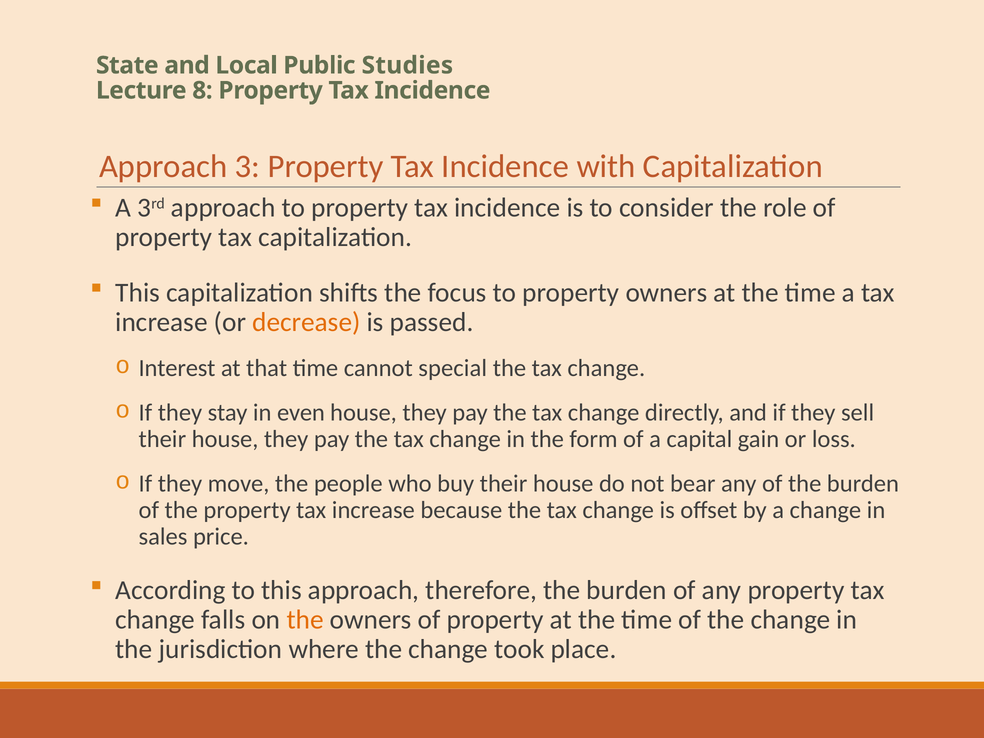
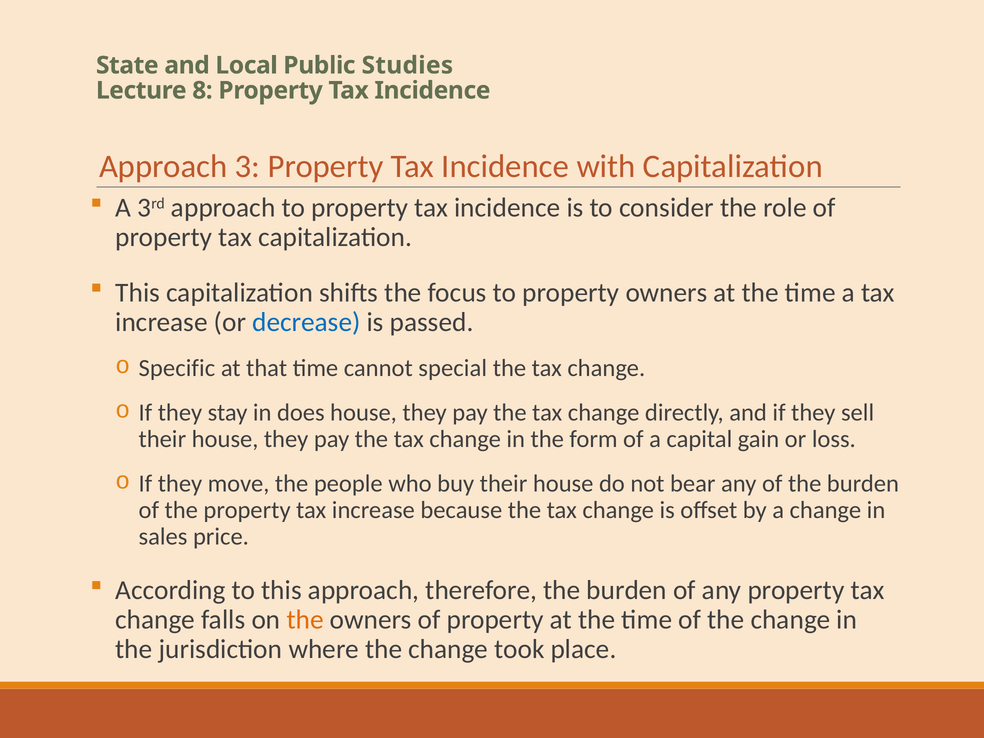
decrease colour: orange -> blue
Interest: Interest -> Specific
even: even -> does
